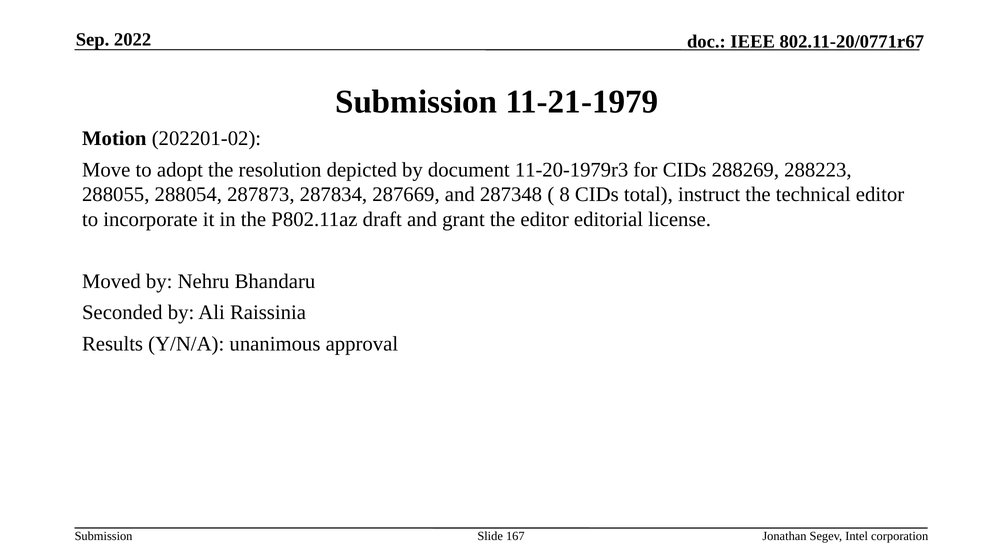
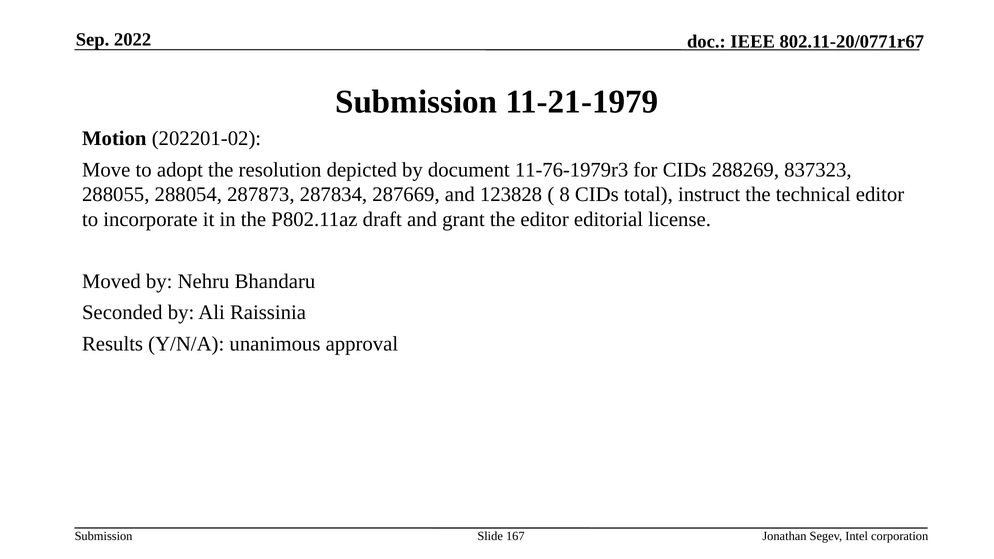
11-20-1979r3: 11-20-1979r3 -> 11-76-1979r3
288223: 288223 -> 837323
287348: 287348 -> 123828
